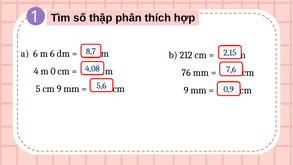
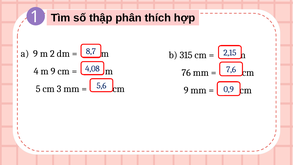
6 at (35, 54): 6 -> 9
m 6: 6 -> 2
212: 212 -> 315
m 0: 0 -> 9
5 cm 9: 9 -> 3
